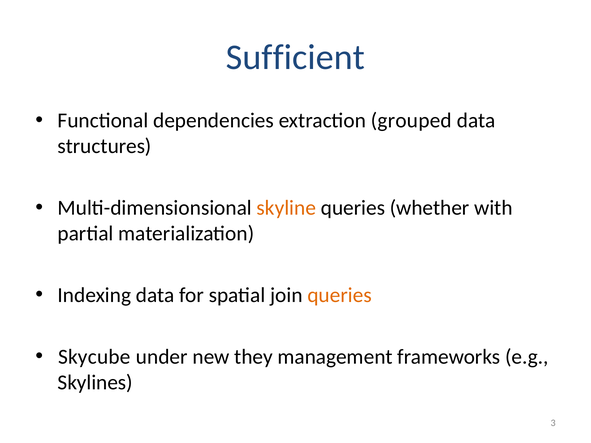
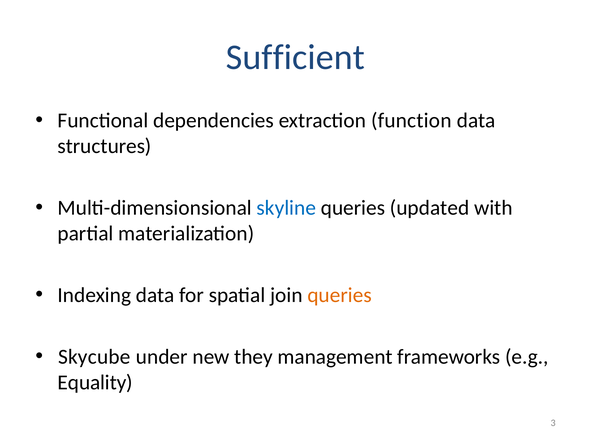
grouped: grouped -> function
skyline colour: orange -> blue
whether: whether -> updated
Skylines: Skylines -> Equality
